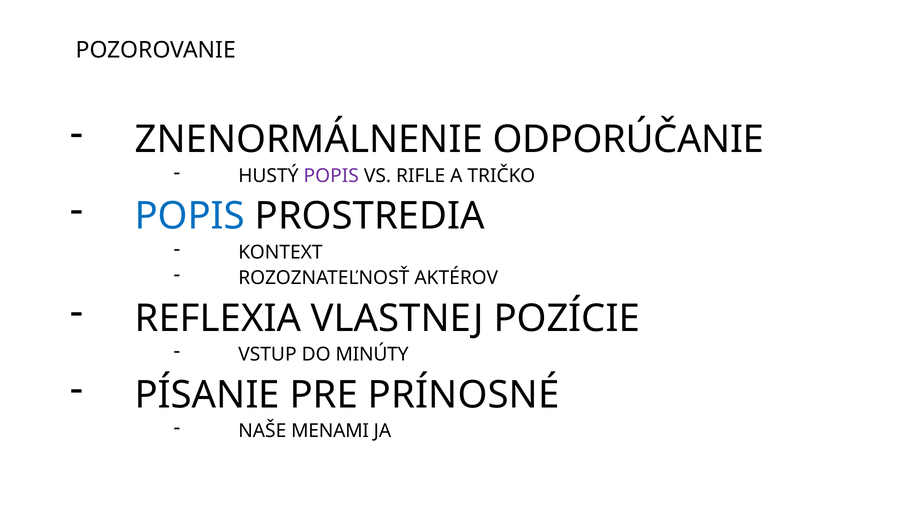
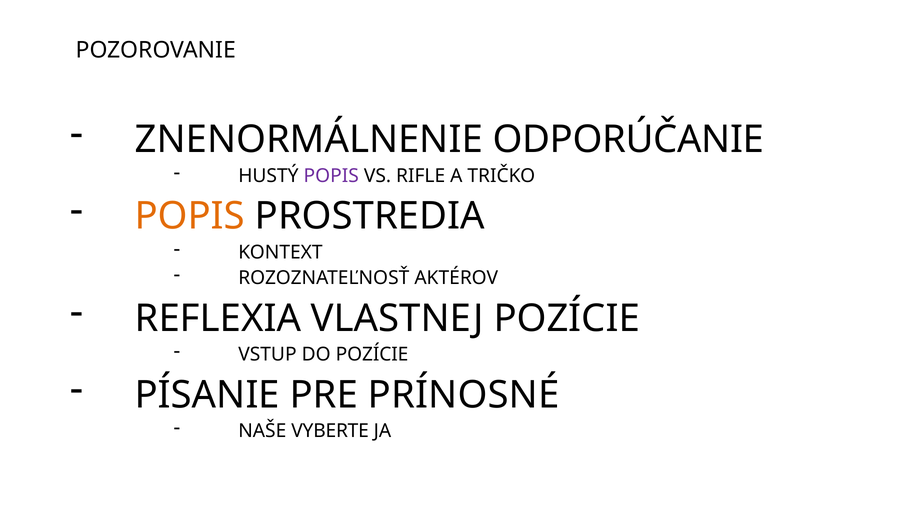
POPIS at (190, 216) colour: blue -> orange
DO MINÚTY: MINÚTY -> POZÍCIE
MENAMI: MENAMI -> VYBERTE
